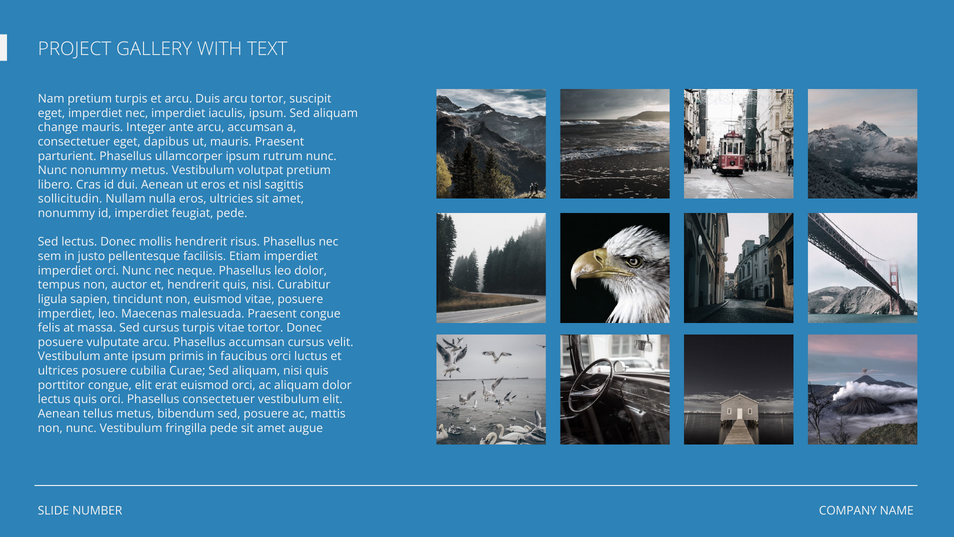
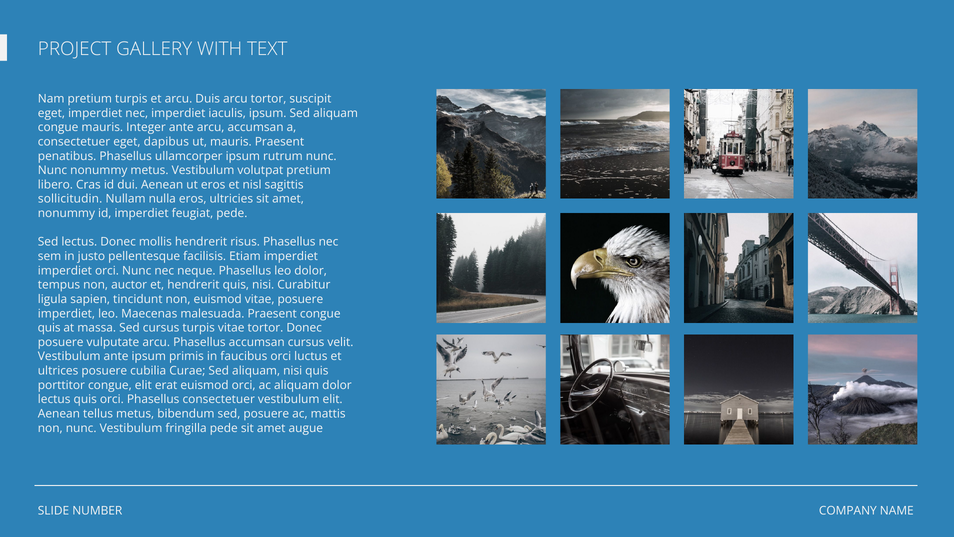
change at (58, 127): change -> congue
parturient: parturient -> penatibus
felis at (49, 328): felis -> quis
